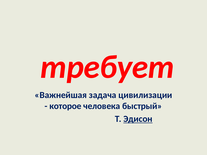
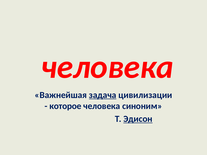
требует at (107, 67): требует -> человека
задача underline: none -> present
быстрый: быстрый -> синоним
